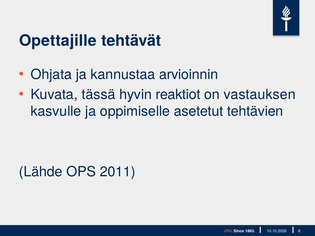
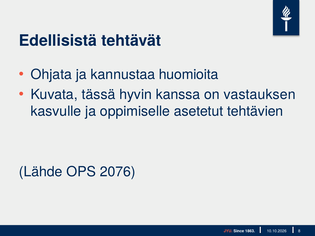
Opettajille: Opettajille -> Edellisistä
arvioinnin: arvioinnin -> huomioita
reaktiot: reaktiot -> kanssa
2011: 2011 -> 2076
